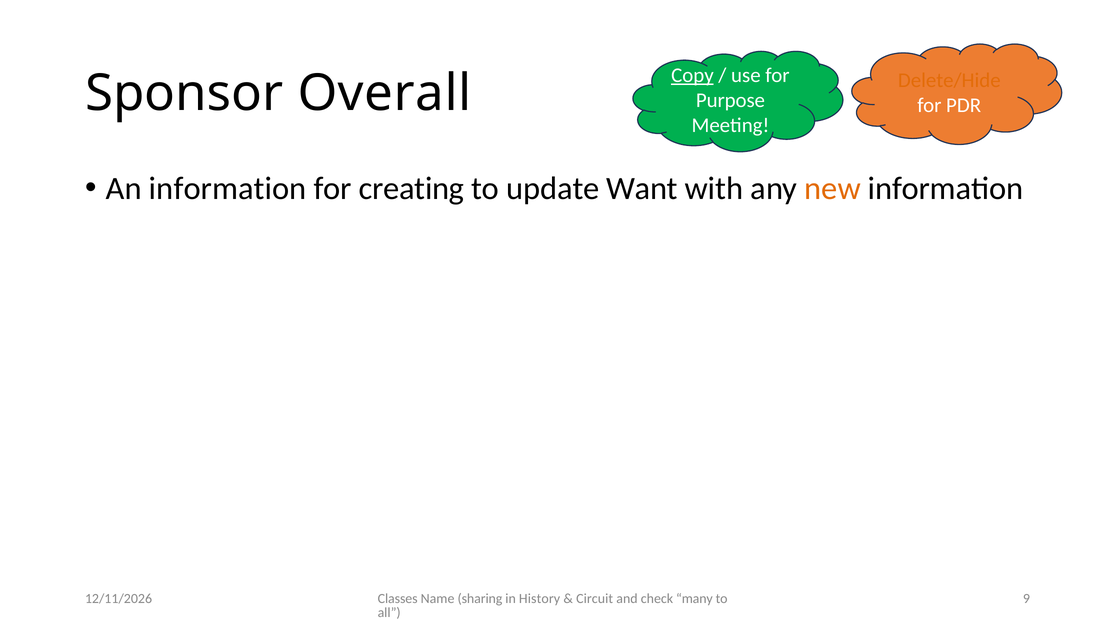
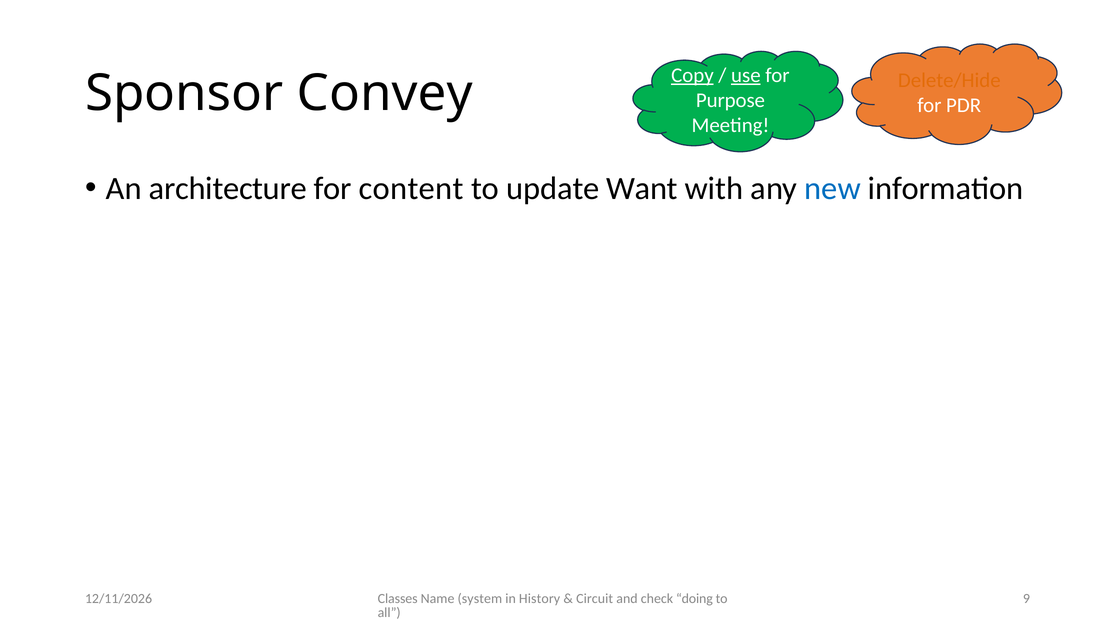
use underline: none -> present
Overall: Overall -> Convey
An information: information -> architecture
creating: creating -> content
new colour: orange -> blue
sharing: sharing -> system
many: many -> doing
